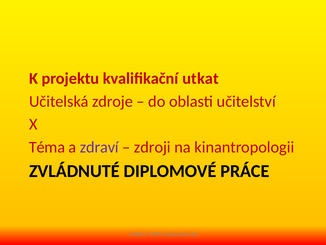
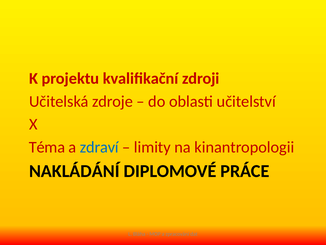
utkat: utkat -> zdroji
zdraví colour: purple -> blue
zdroji: zdroji -> limity
ZVLÁDNUTÉ: ZVLÁDNUTÉ -> NAKLÁDÁNÍ
